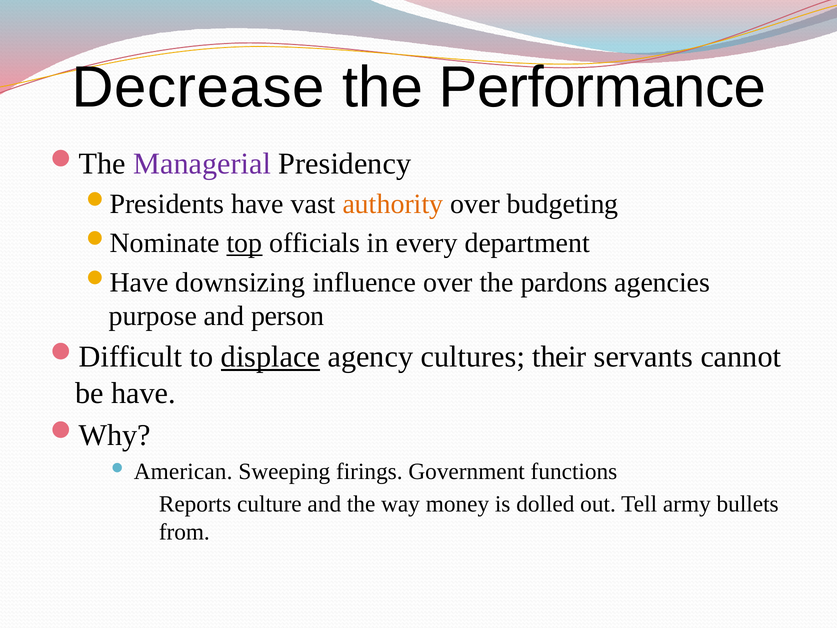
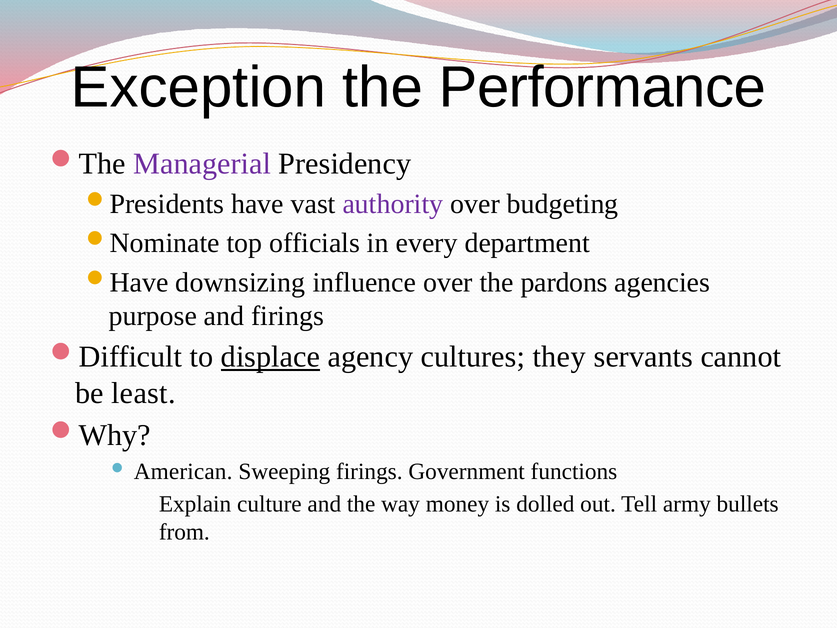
Decrease: Decrease -> Exception
authority colour: orange -> purple
top underline: present -> none
and person: person -> firings
their: their -> they
be have: have -> least
Reports: Reports -> Explain
